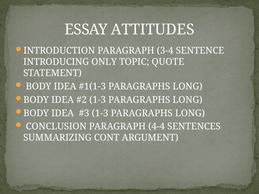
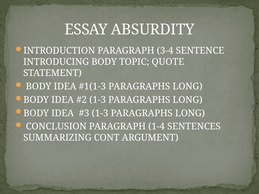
ATTITUDES: ATTITUDES -> ABSURDITY
INTRODUCING ONLY: ONLY -> BODY
4-4: 4-4 -> 1-4
